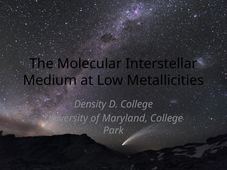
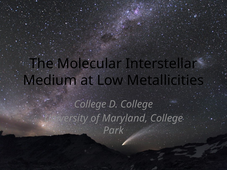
Density at (90, 104): Density -> College
